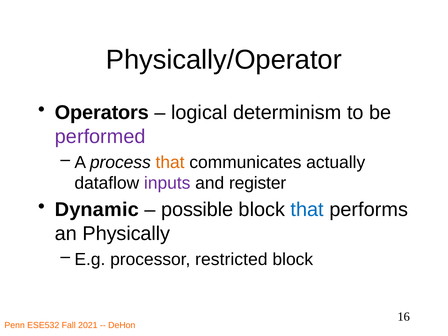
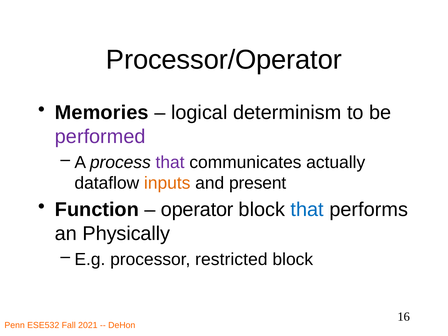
Physically/Operator: Physically/Operator -> Processor/Operator
Operators: Operators -> Memories
that at (170, 162) colour: orange -> purple
inputs colour: purple -> orange
register: register -> present
Dynamic: Dynamic -> Function
possible: possible -> operator
